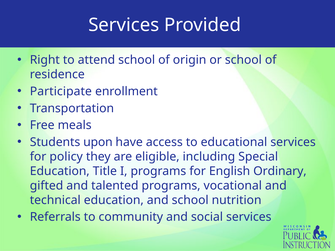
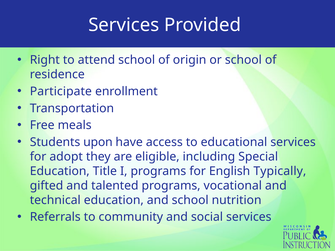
policy: policy -> adopt
Ordinary: Ordinary -> Typically
